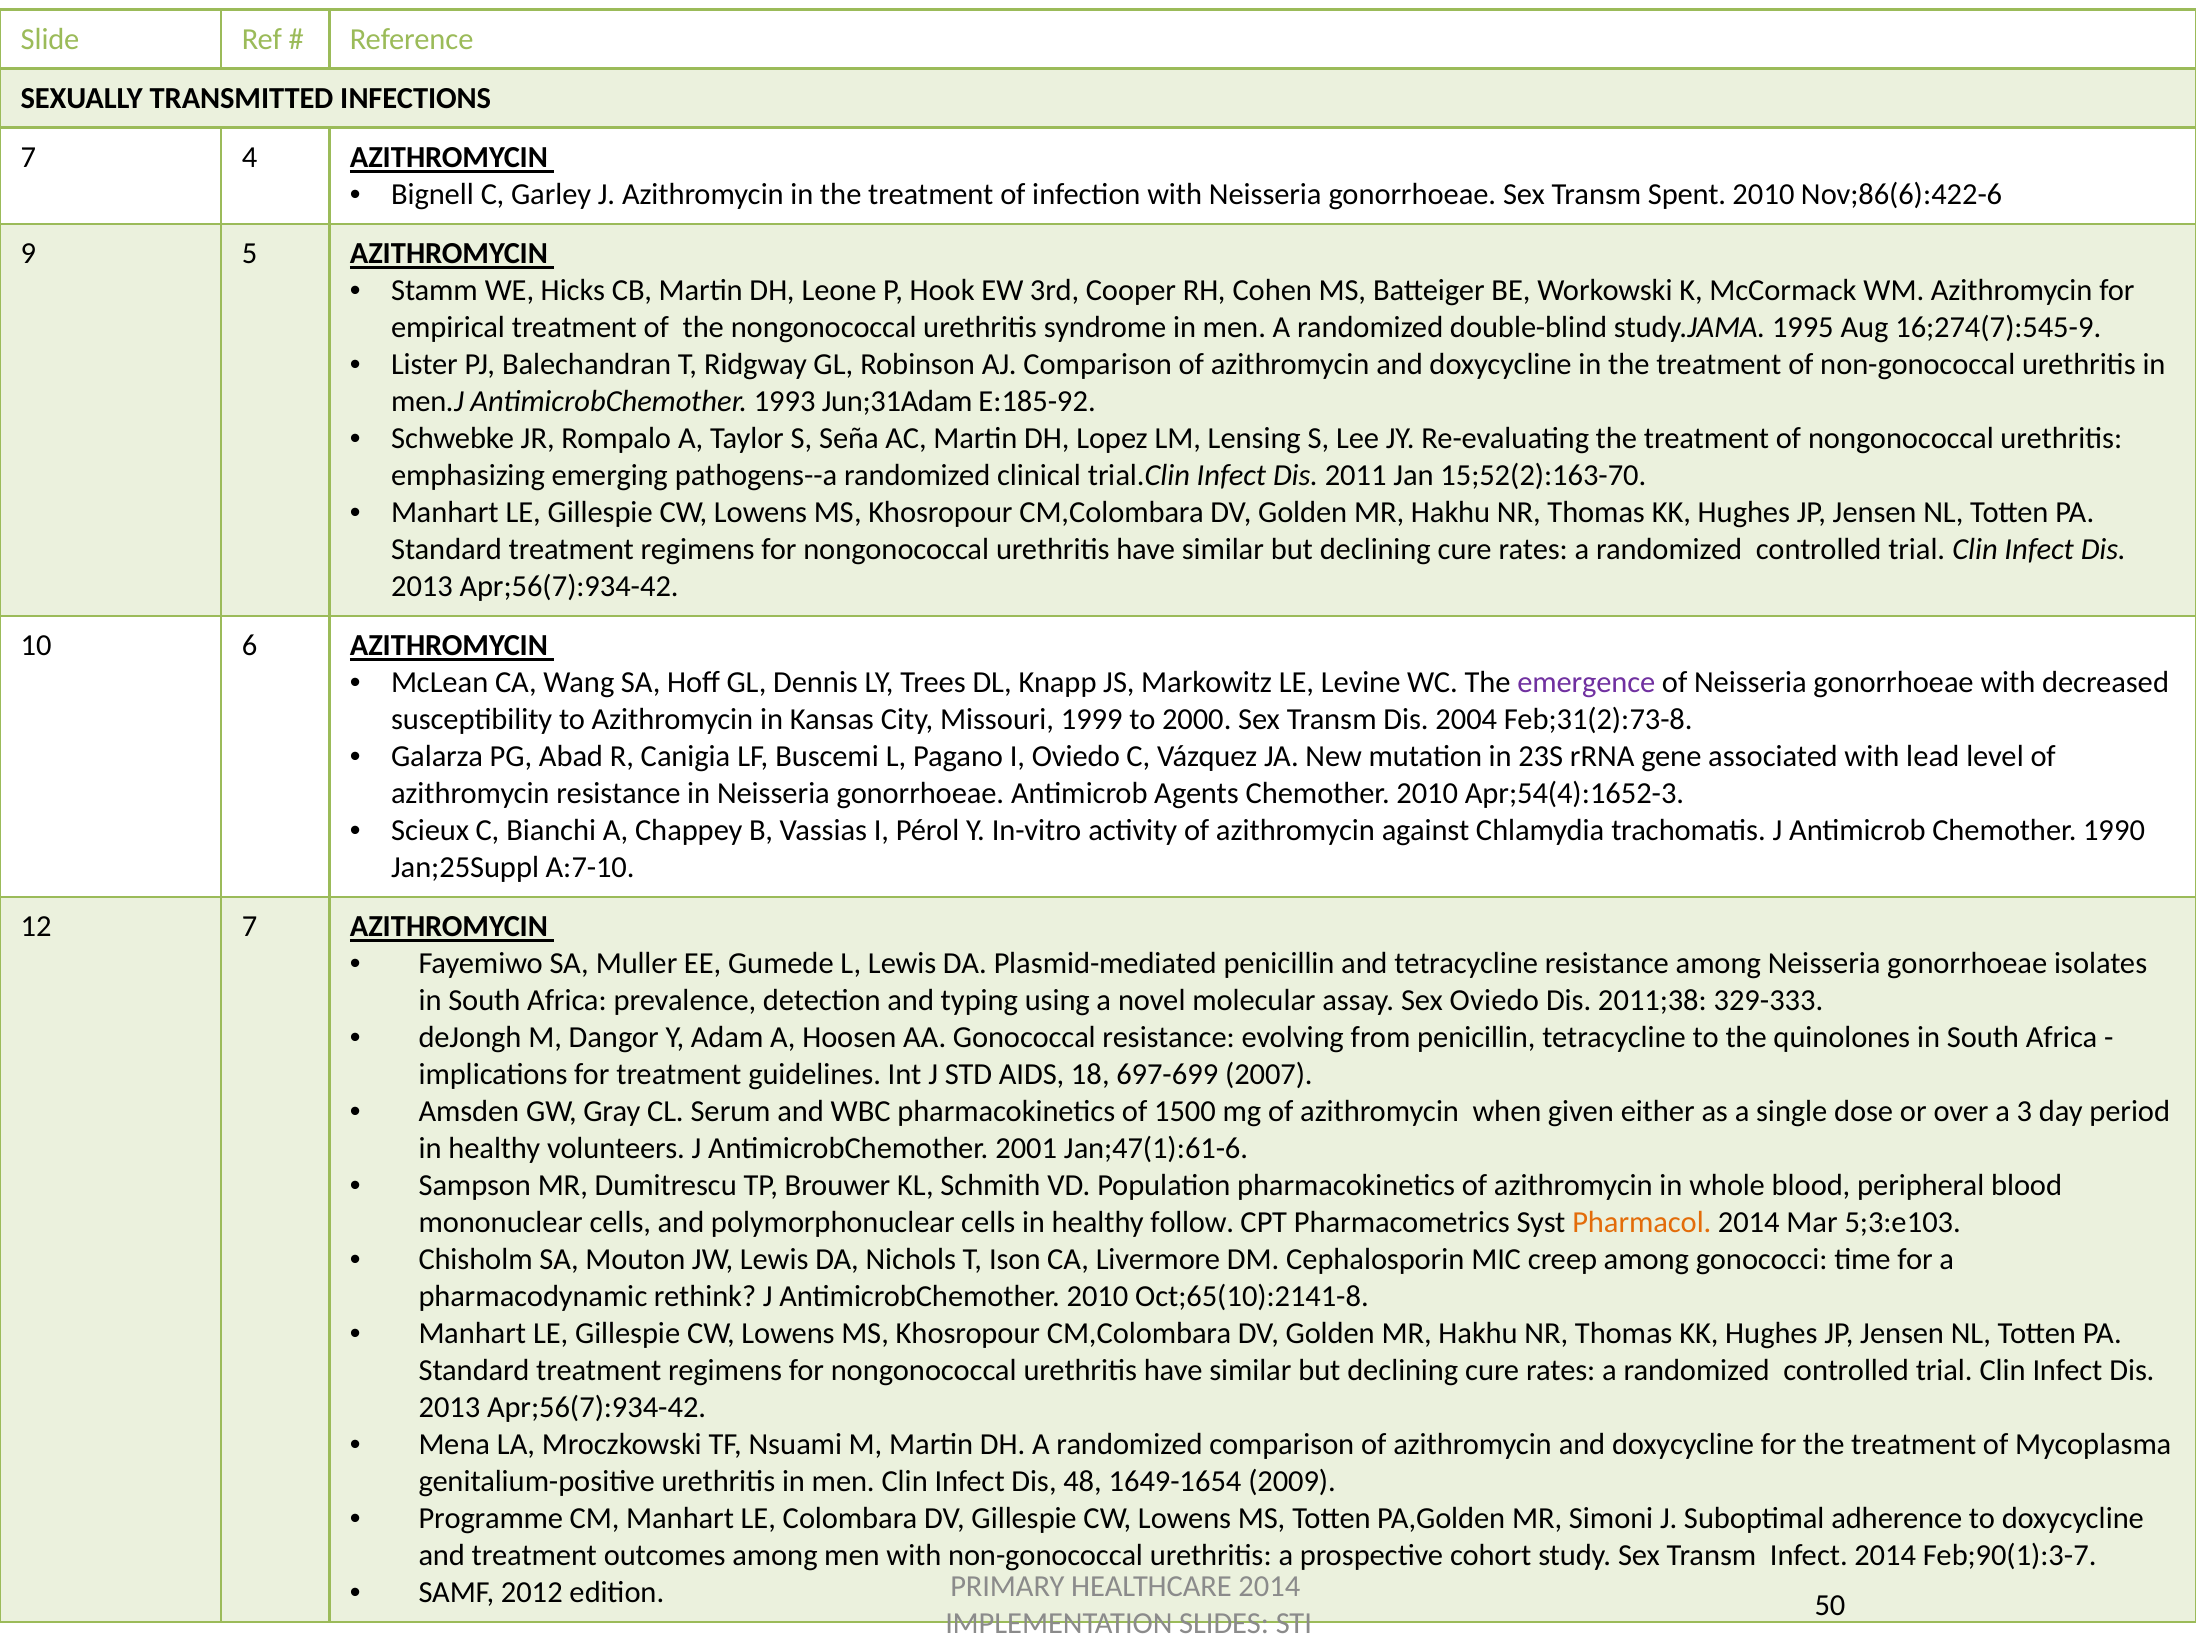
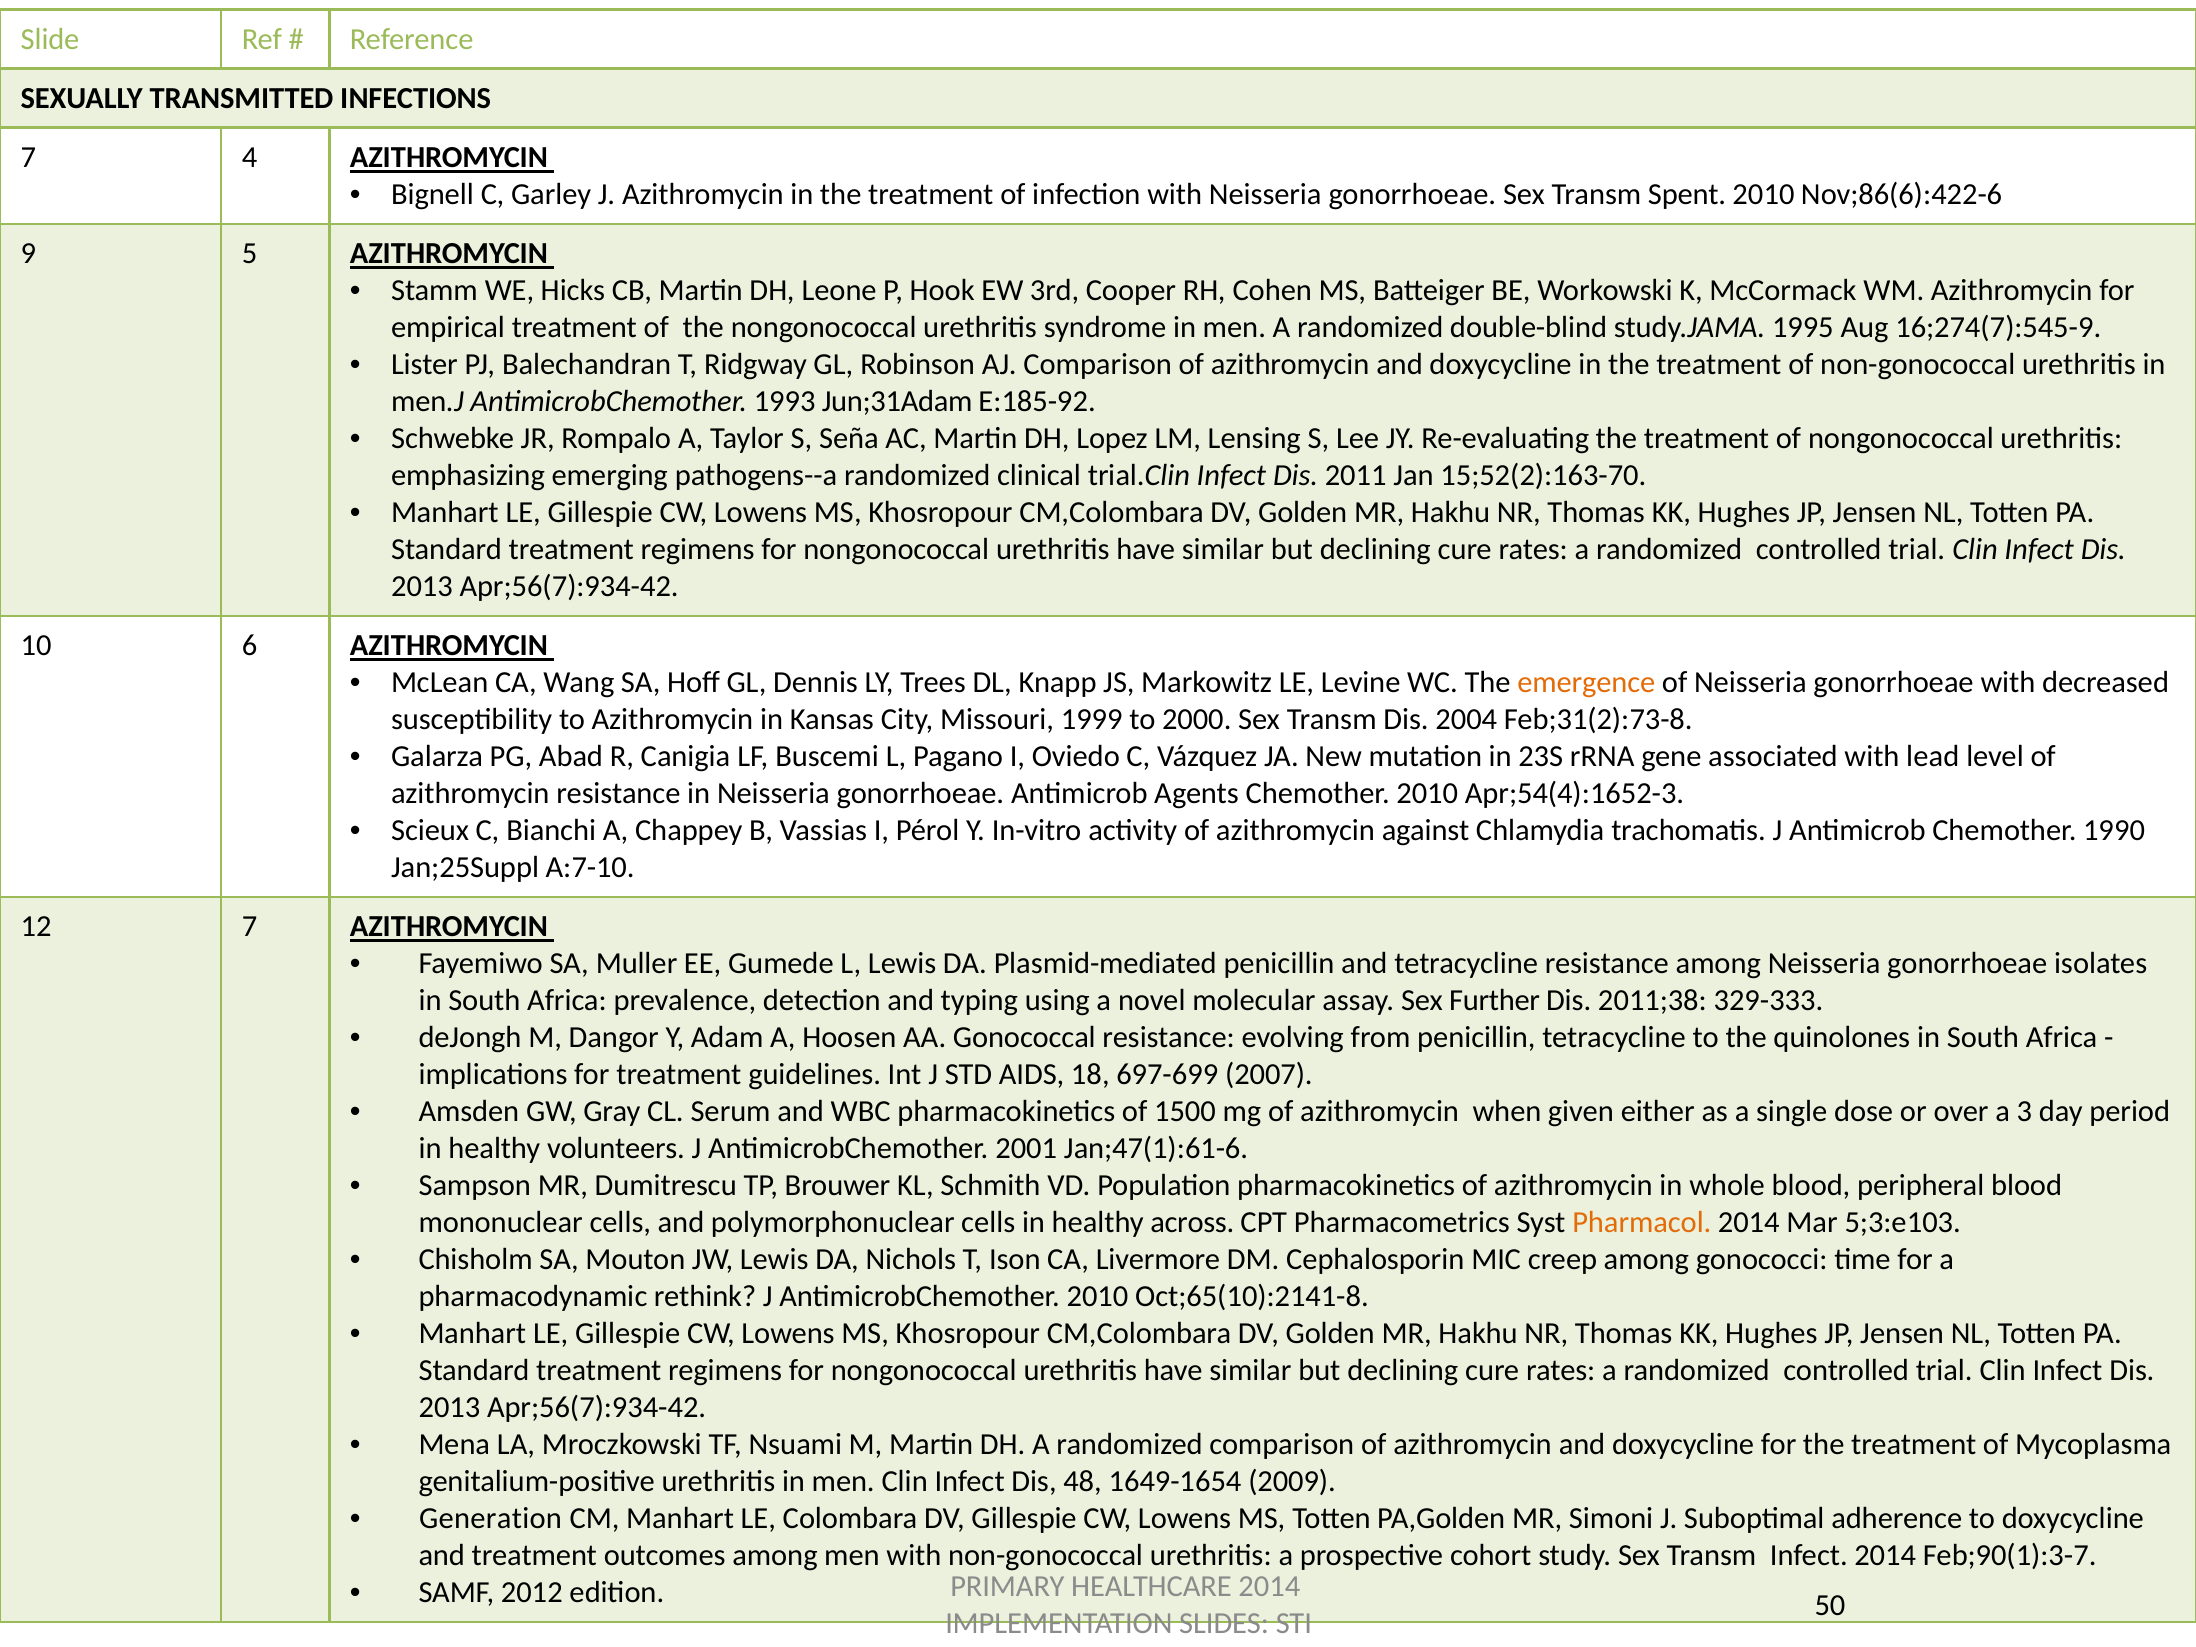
emergence colour: purple -> orange
Sex Oviedo: Oviedo -> Further
follow: follow -> across
Programme: Programme -> Generation
